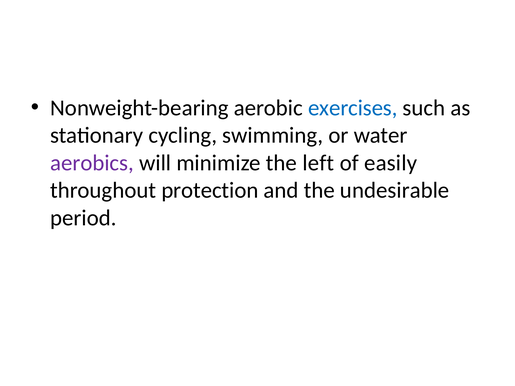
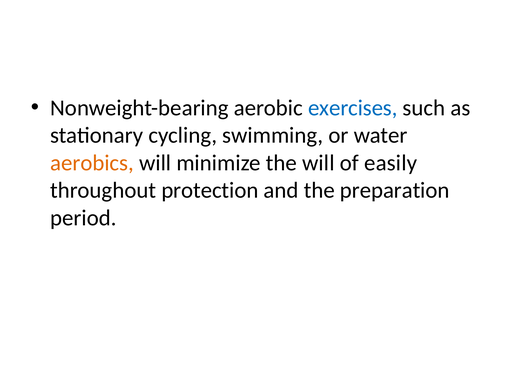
aerobics colour: purple -> orange
the left: left -> will
undesirable: undesirable -> preparation
